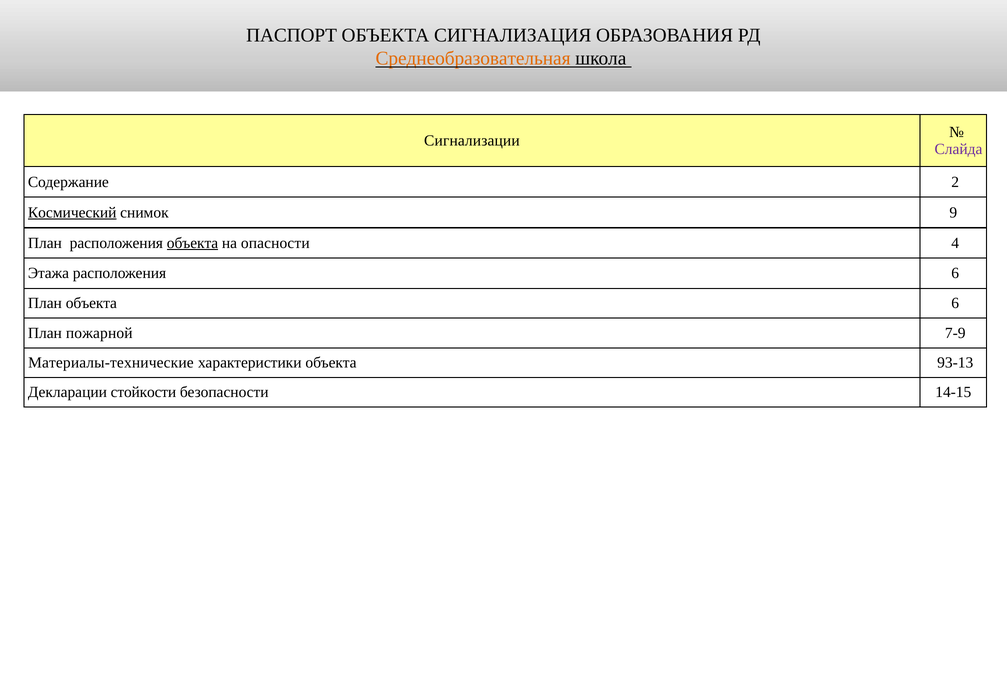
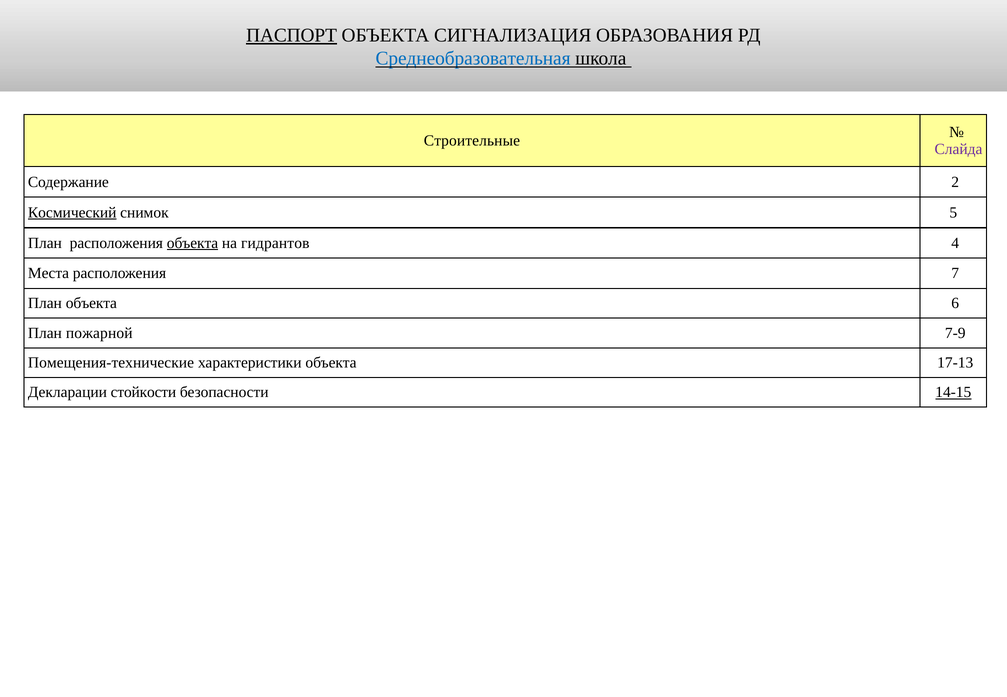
ПАСПОРТ underline: none -> present
Среднеобразовательная colour: orange -> blue
Сигнализации: Сигнализации -> Строительные
9: 9 -> 5
опасности: опасности -> гидрантов
Этажа: Этажа -> Места
расположения 6: 6 -> 7
Материалы-технические: Материалы-технические -> Помещения-технические
93-13: 93-13 -> 17-13
14-15 underline: none -> present
